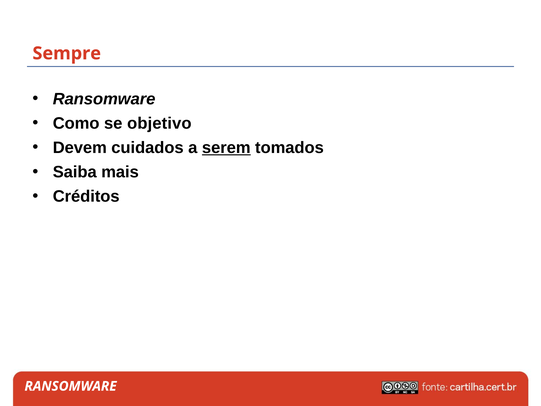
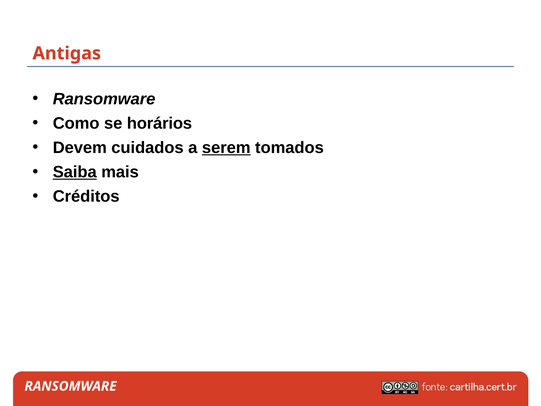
Sempre: Sempre -> Antigas
objetivo: objetivo -> horários
Saiba underline: none -> present
